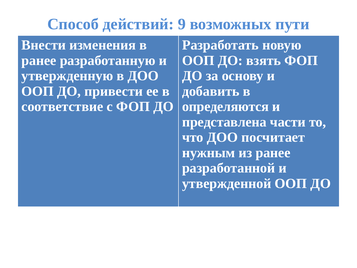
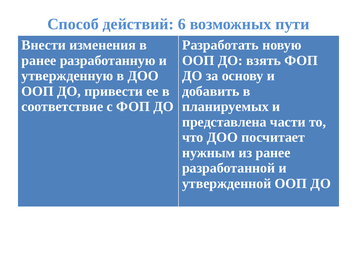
9: 9 -> 6
определяются: определяются -> планируемых
